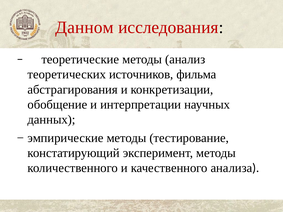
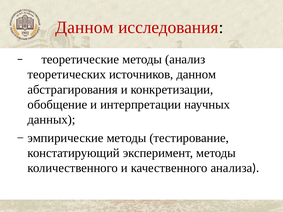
источников фильма: фильма -> данном
